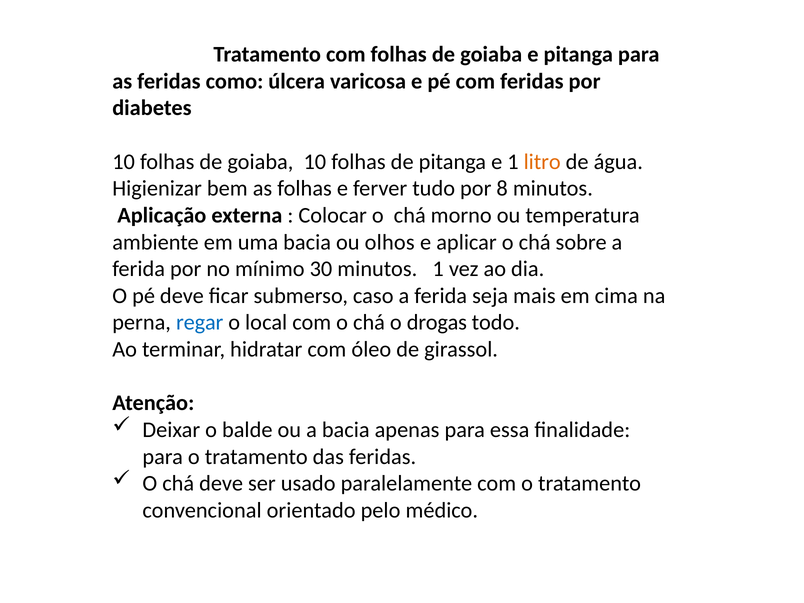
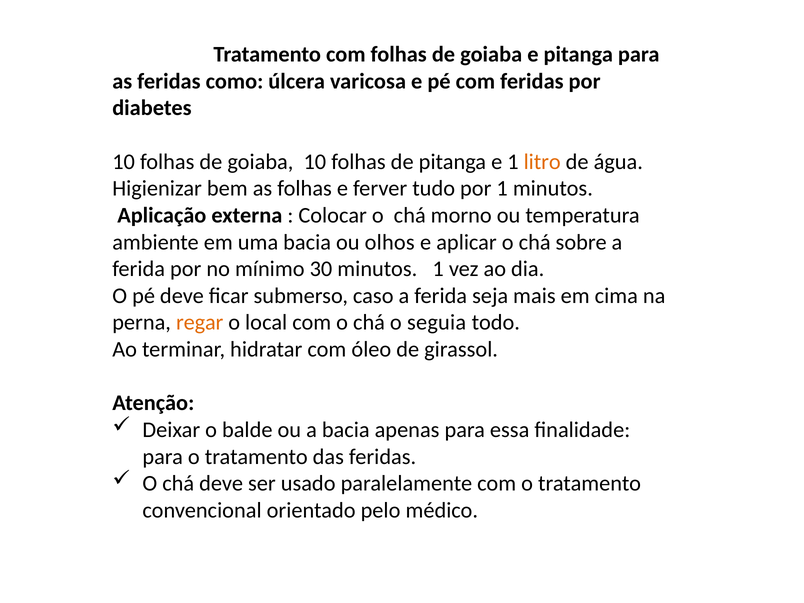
por 8: 8 -> 1
regar colour: blue -> orange
drogas: drogas -> seguia
